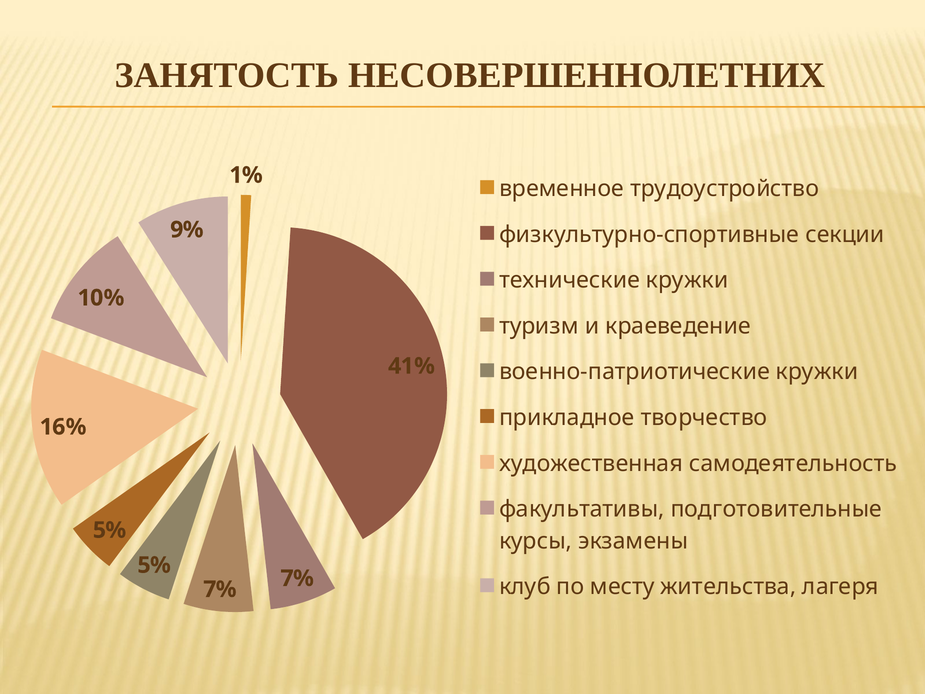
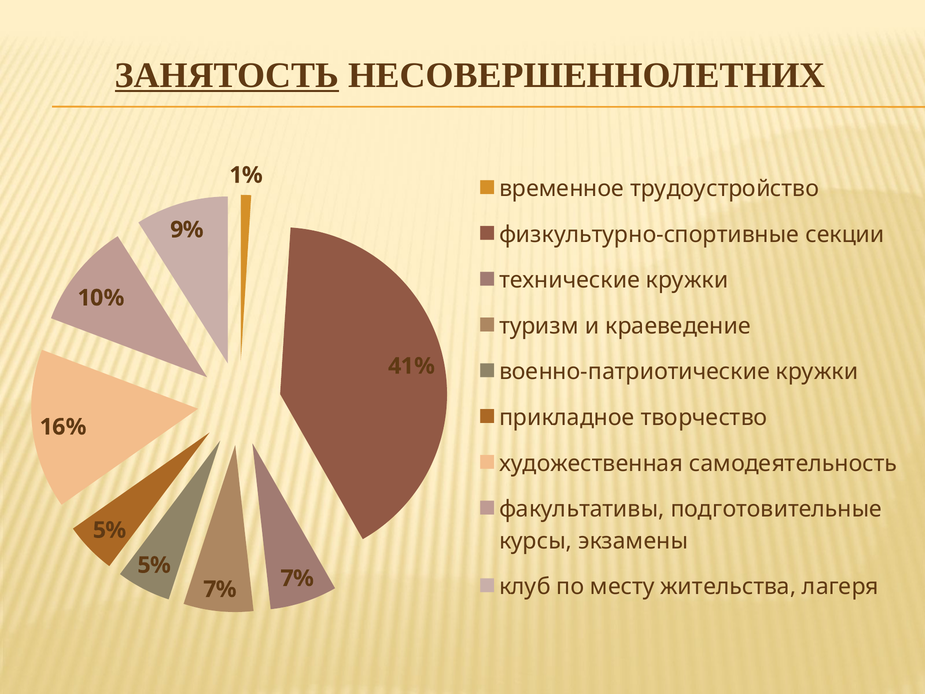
ЗАНЯТОСТЬ underline: none -> present
